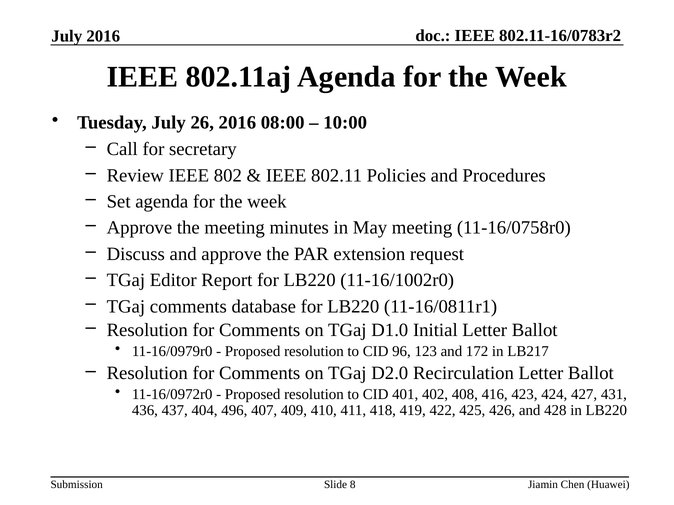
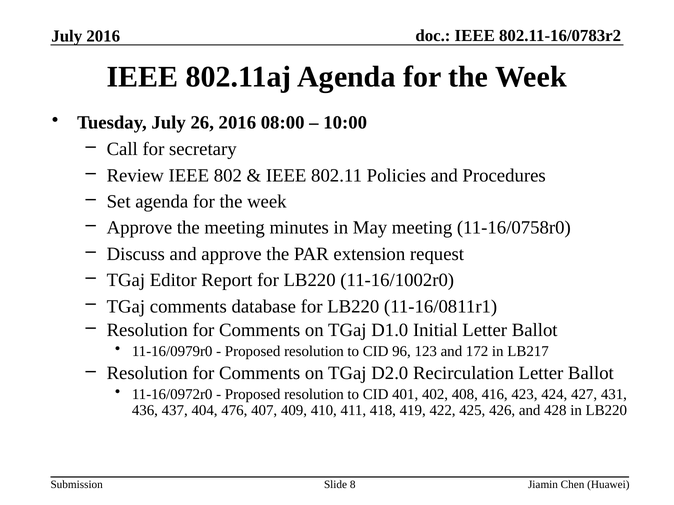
496: 496 -> 476
